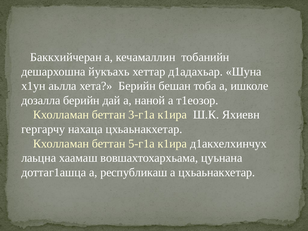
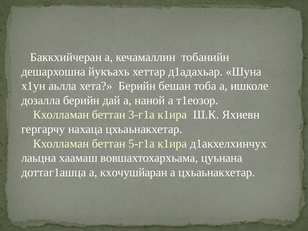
республикаш: республикаш -> кхочушйаран
